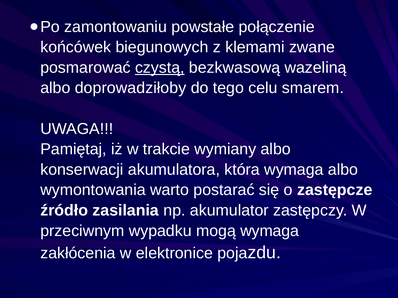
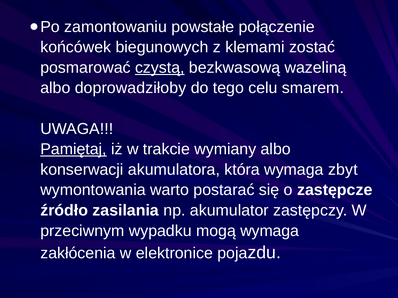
zwane: zwane -> zostać
Pamiętaj underline: none -> present
wymaga albo: albo -> zbyt
